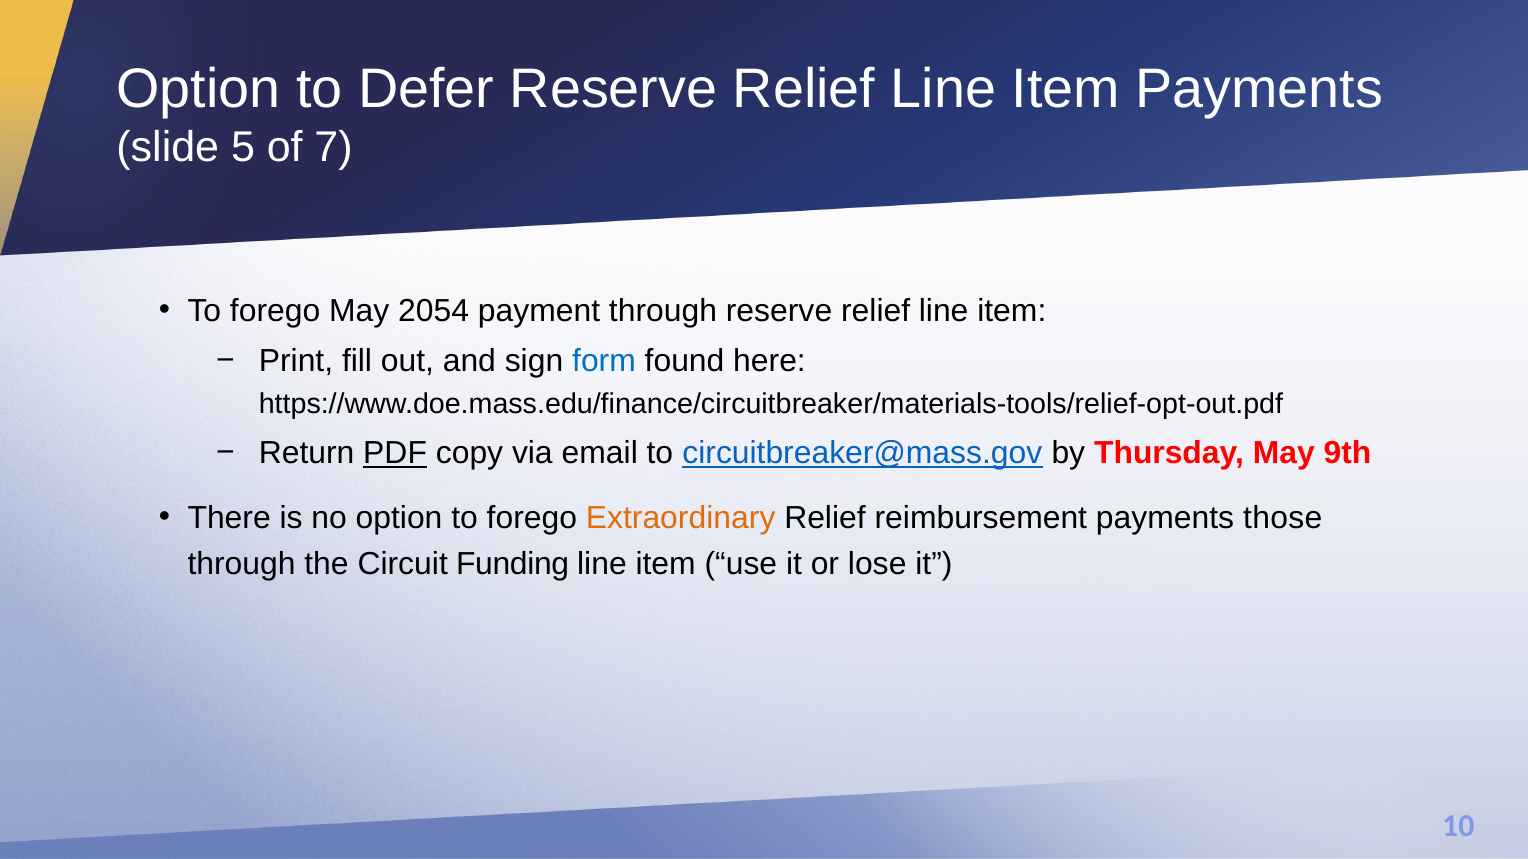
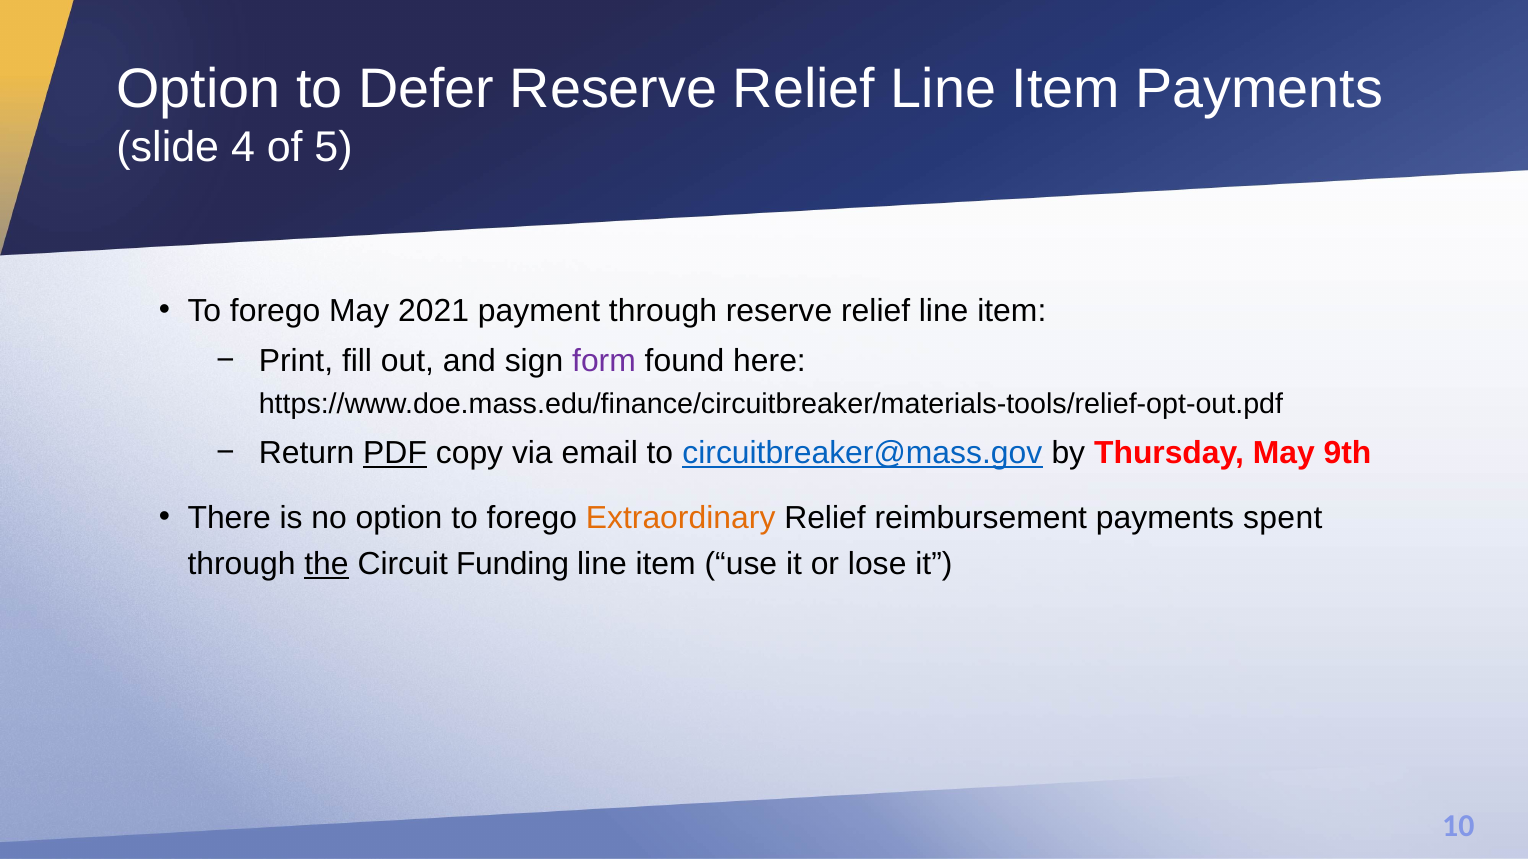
5: 5 -> 4
7: 7 -> 5
2054: 2054 -> 2021
form colour: blue -> purple
those: those -> spent
the underline: none -> present
